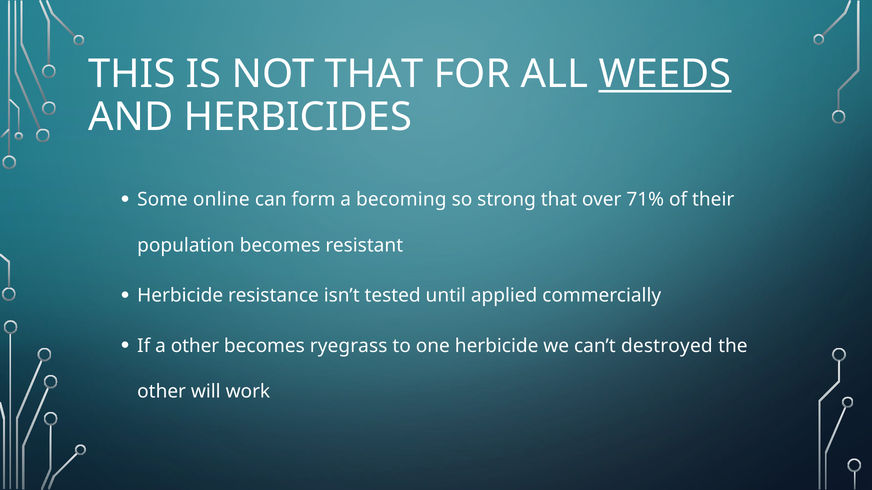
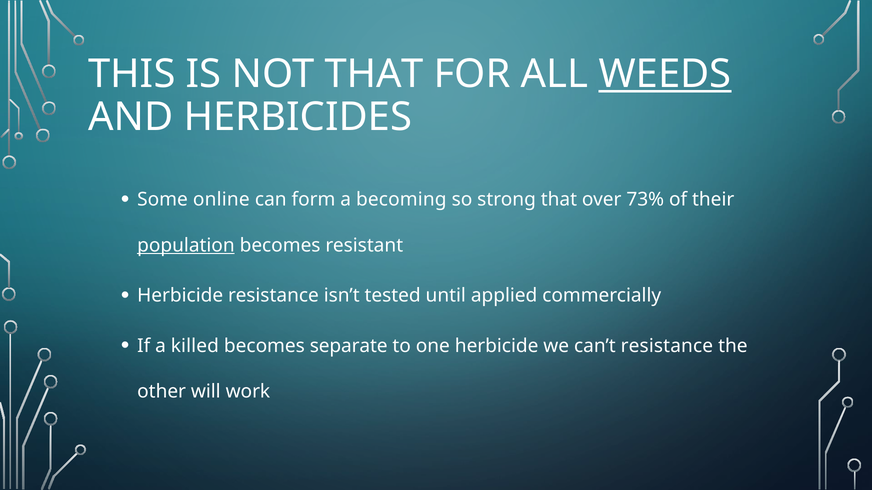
71%: 71% -> 73%
population underline: none -> present
a other: other -> killed
ryegrass: ryegrass -> separate
can’t destroyed: destroyed -> resistance
